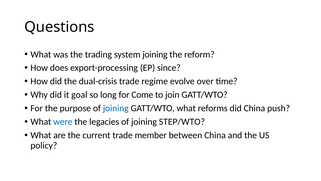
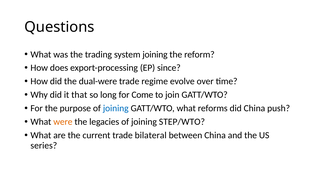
dual-crisis: dual-crisis -> dual-were
goal: goal -> that
were colour: blue -> orange
member: member -> bilateral
policy: policy -> series
